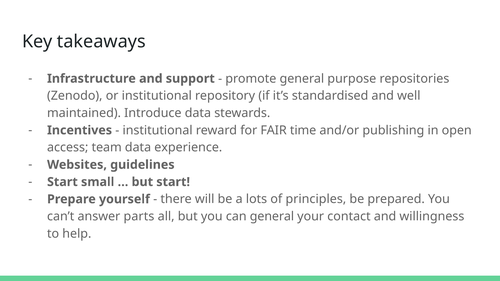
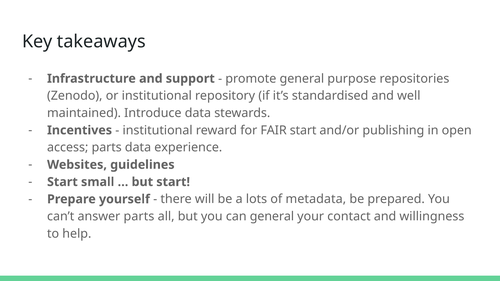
FAIR time: time -> start
access team: team -> parts
principles: principles -> metadata
